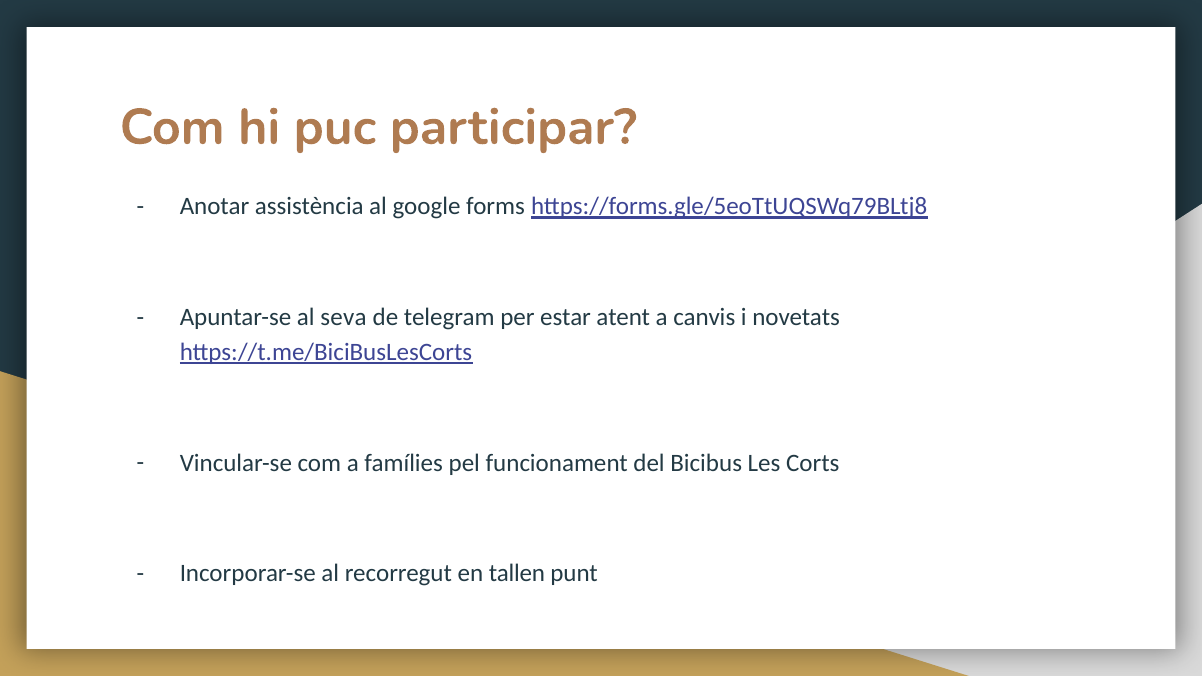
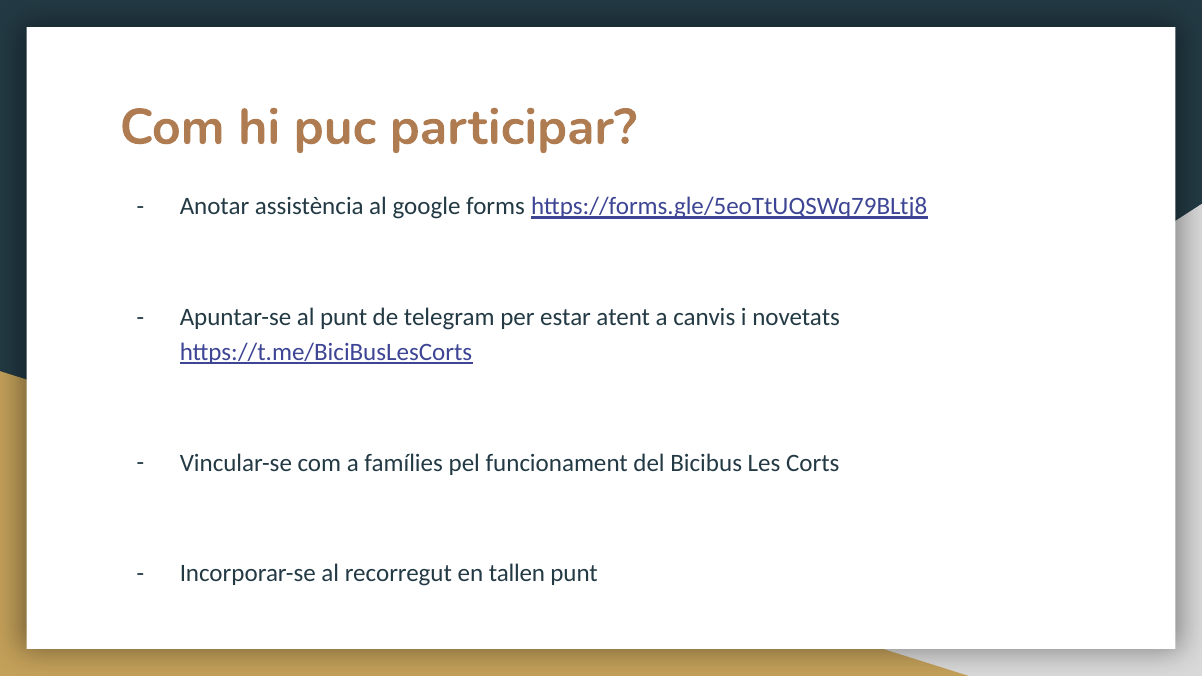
al seva: seva -> punt
